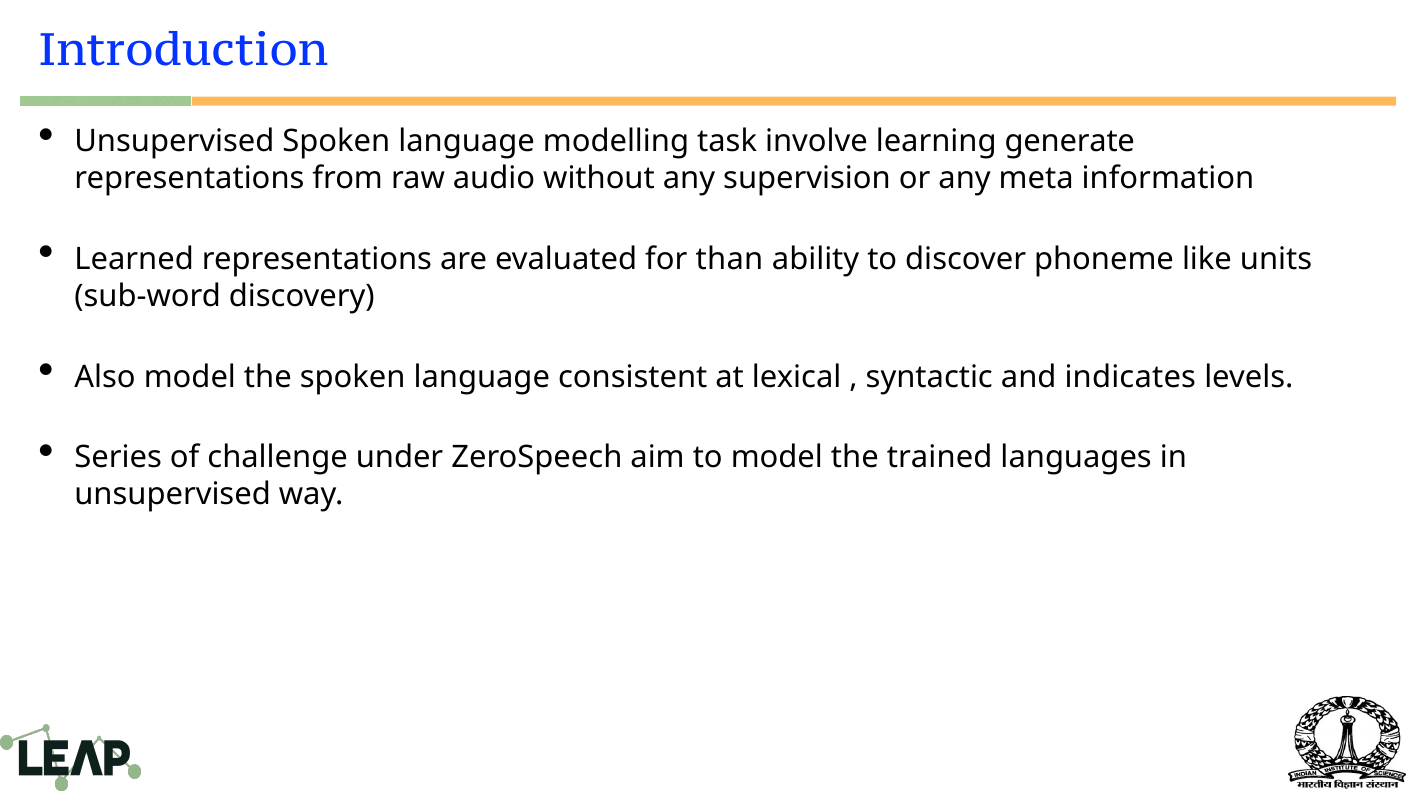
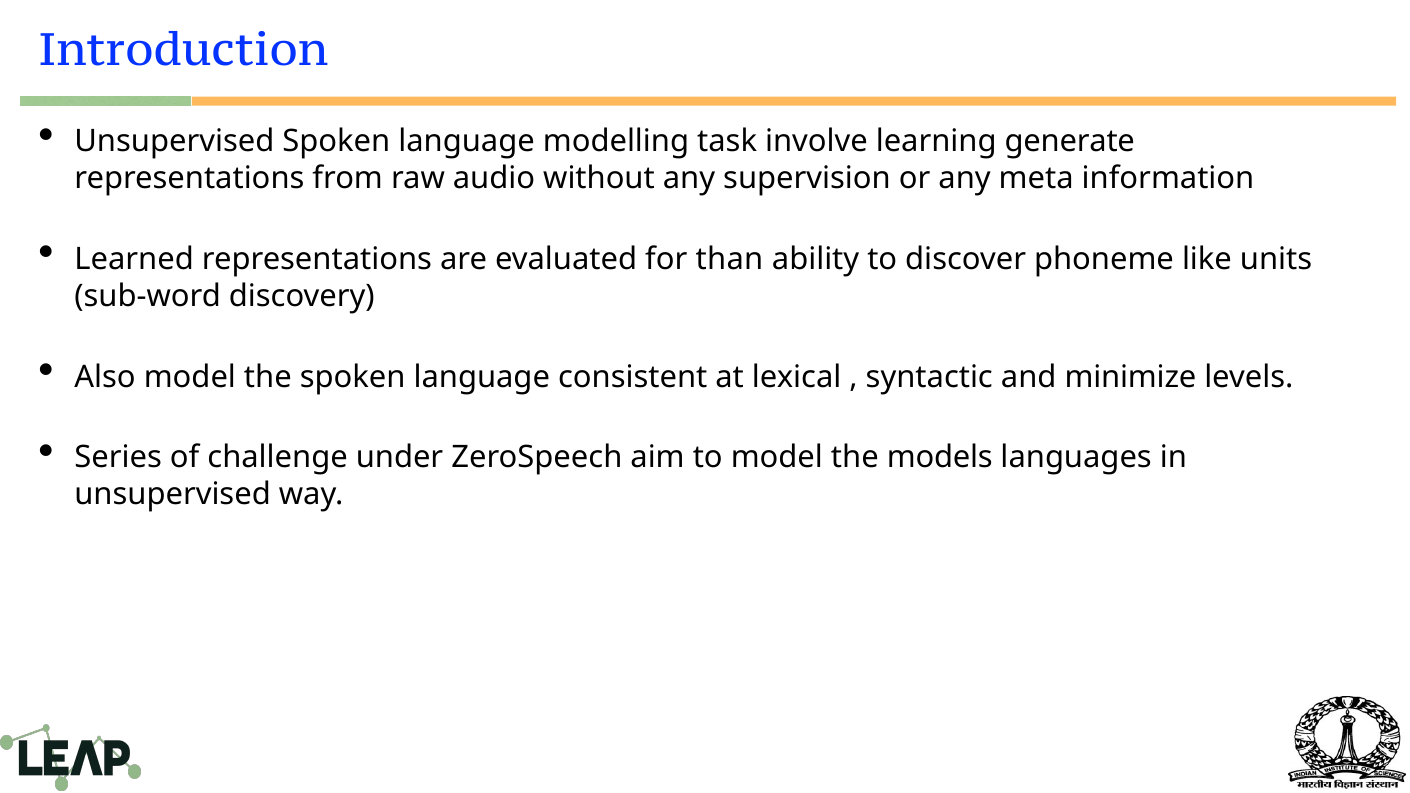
indicates: indicates -> minimize
trained: trained -> models
